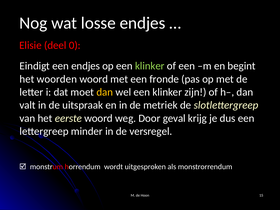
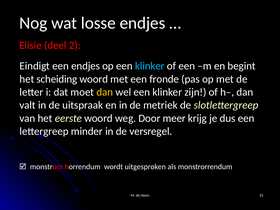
0: 0 -> 2
klinker at (150, 66) colour: light green -> light blue
woorden: woorden -> scheiding
geval: geval -> meer
